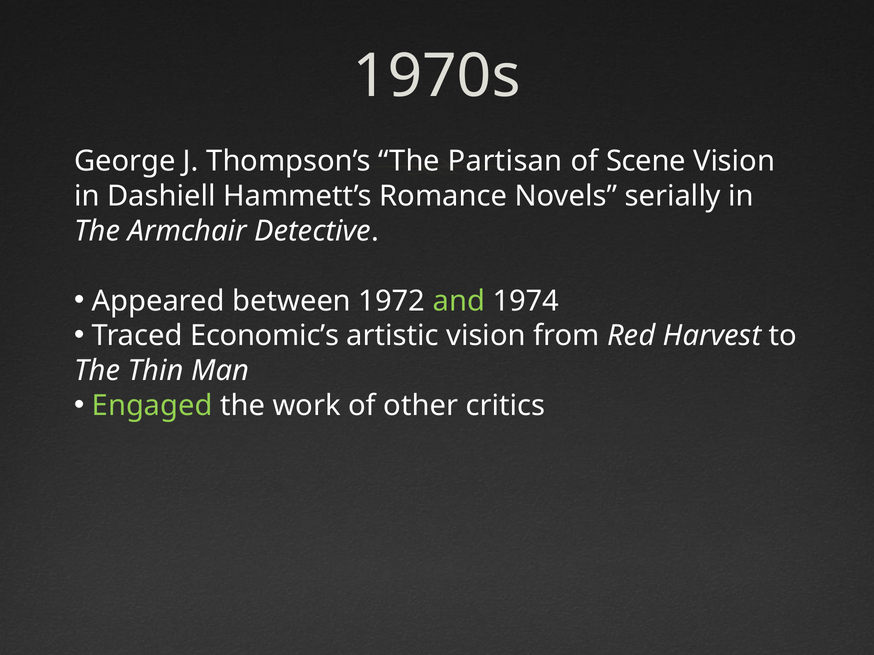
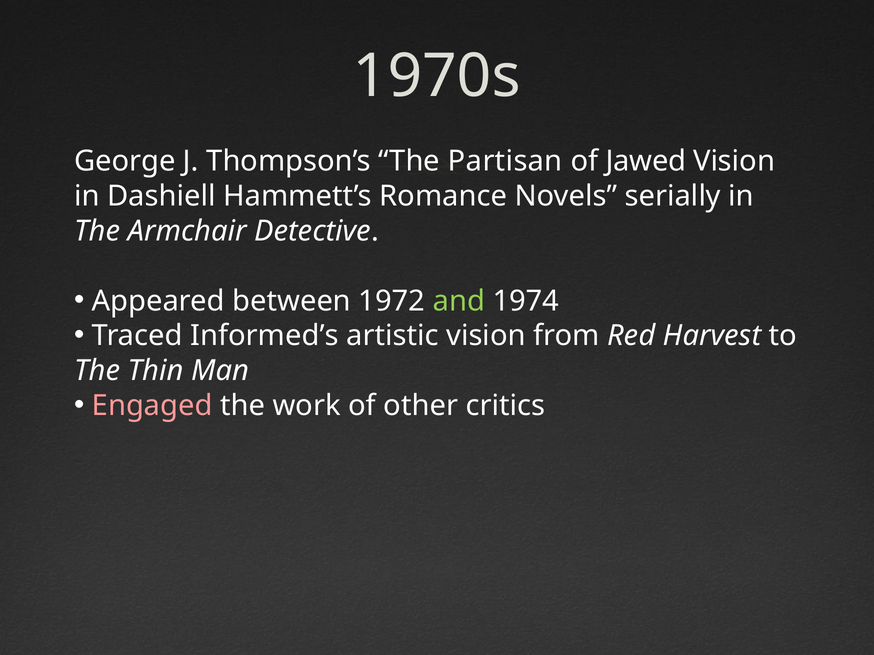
Scene: Scene -> Jawed
Economic’s: Economic’s -> Informed’s
Engaged colour: light green -> pink
